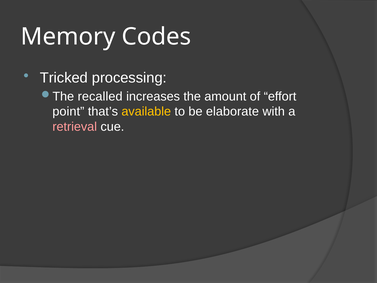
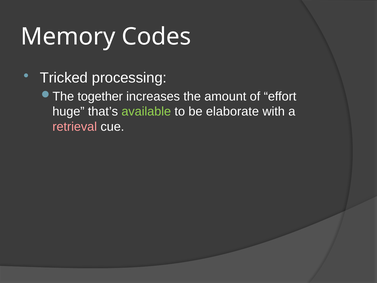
recalled: recalled -> together
point: point -> huge
available colour: yellow -> light green
